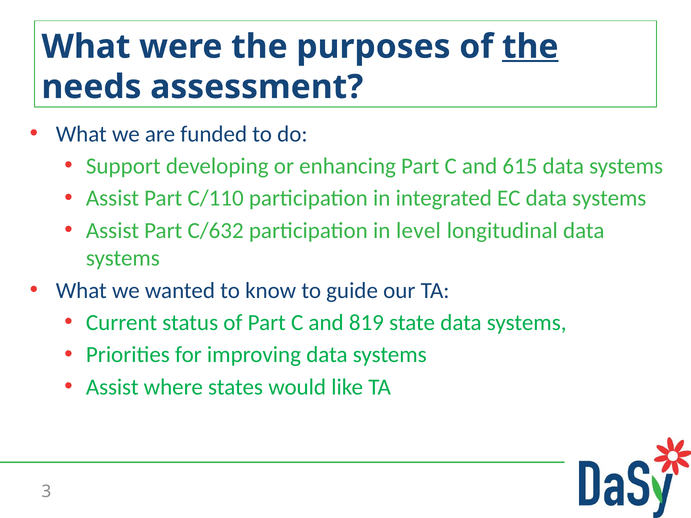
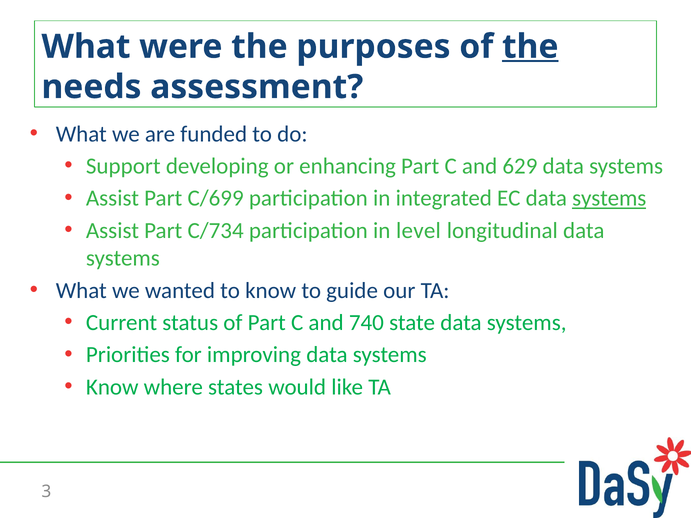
615: 615 -> 629
C/110: C/110 -> C/699
systems at (609, 198) underline: none -> present
C/632: C/632 -> C/734
819: 819 -> 740
Assist at (112, 387): Assist -> Know
